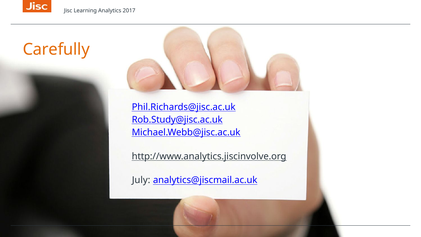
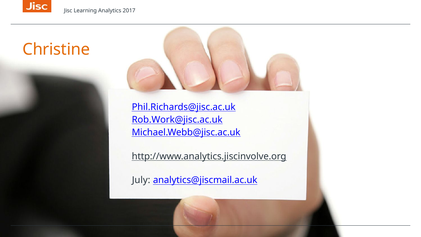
Carefully: Carefully -> Christine
Rob.Study@jisc.ac.uk: Rob.Study@jisc.ac.uk -> Rob.Work@jisc.ac.uk
